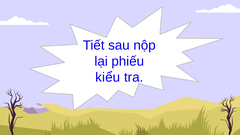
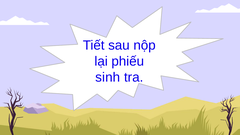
kiểu: kiểu -> sinh
